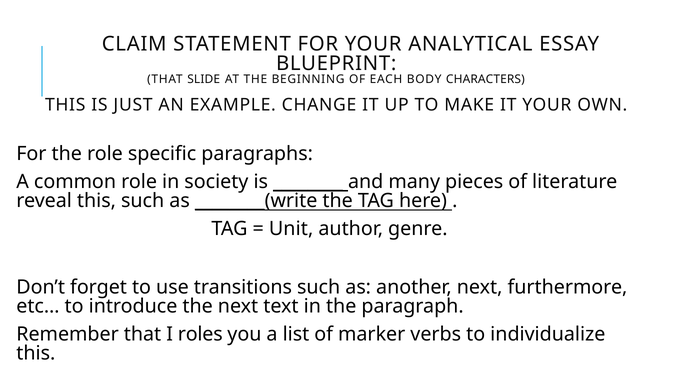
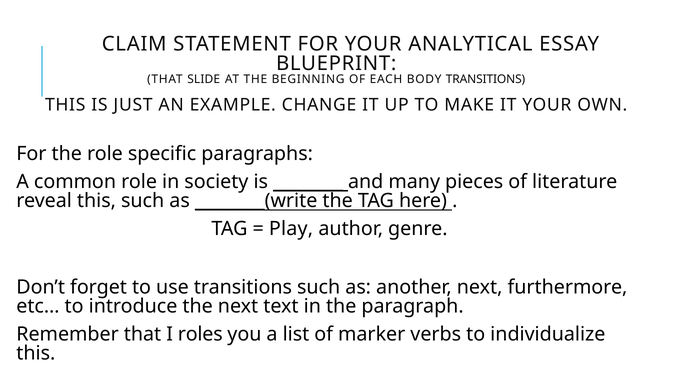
BODY CHARACTERS: CHARACTERS -> TRANSITIONS
Unit: Unit -> Play
